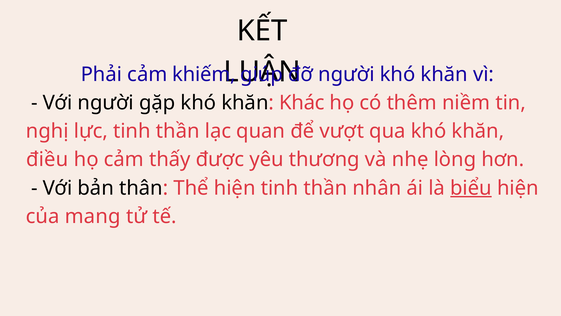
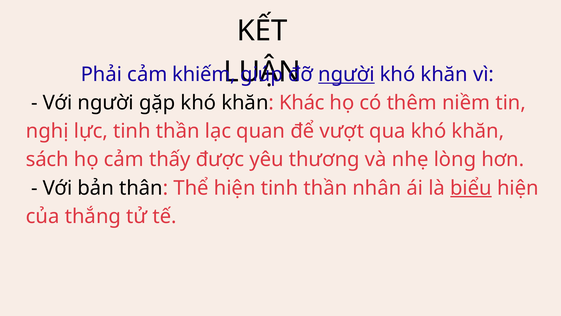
người at (346, 74) underline: none -> present
điều: điều -> sách
mang: mang -> thắng
